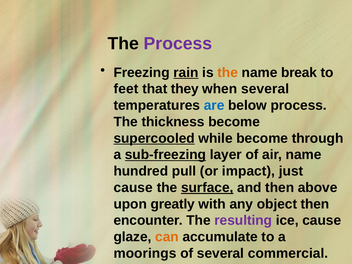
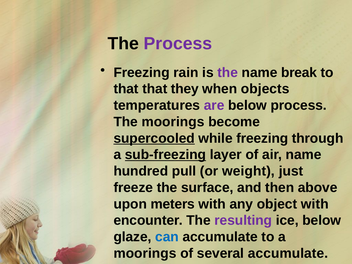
rain underline: present -> none
the at (228, 73) colour: orange -> purple
feet at (126, 89): feet -> that
when several: several -> objects
are colour: blue -> purple
The thickness: thickness -> moorings
while become: become -> freezing
impact: impact -> weight
cause at (133, 188): cause -> freeze
surface underline: present -> none
greatly: greatly -> meters
object then: then -> with
ice cause: cause -> below
can colour: orange -> blue
several commercial: commercial -> accumulate
